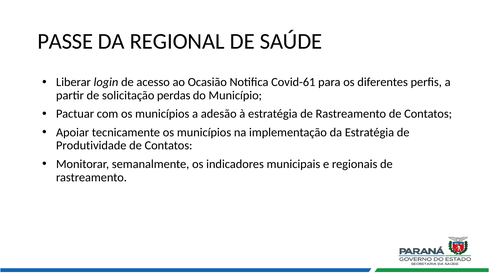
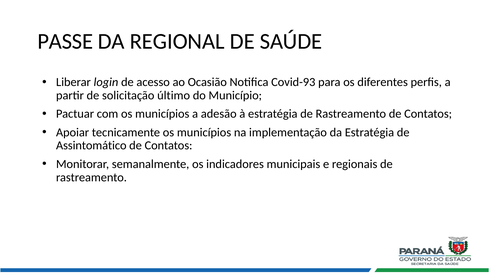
Covid-61: Covid-61 -> Covid-93
perdas: perdas -> último
Produtividade: Produtividade -> Assintomático
